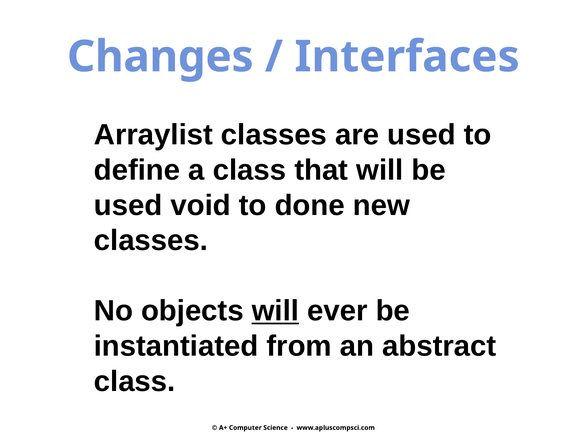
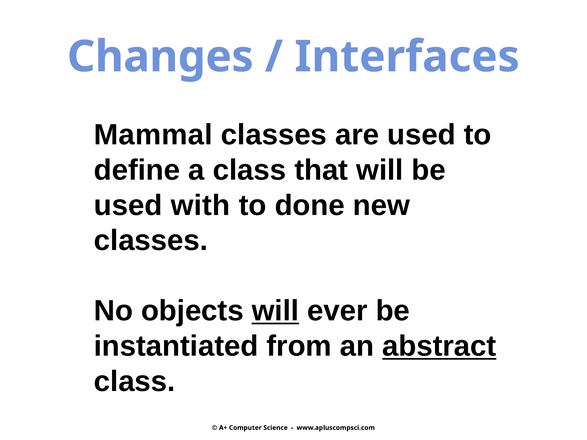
Arraylist: Arraylist -> Mammal
void: void -> with
abstract underline: none -> present
